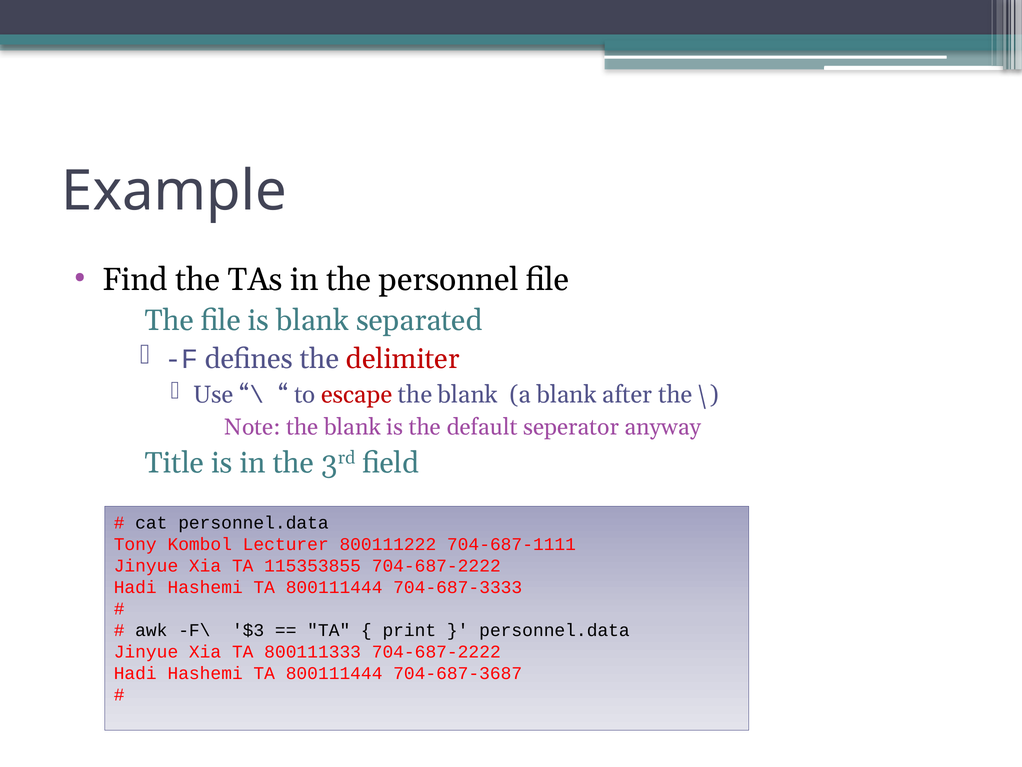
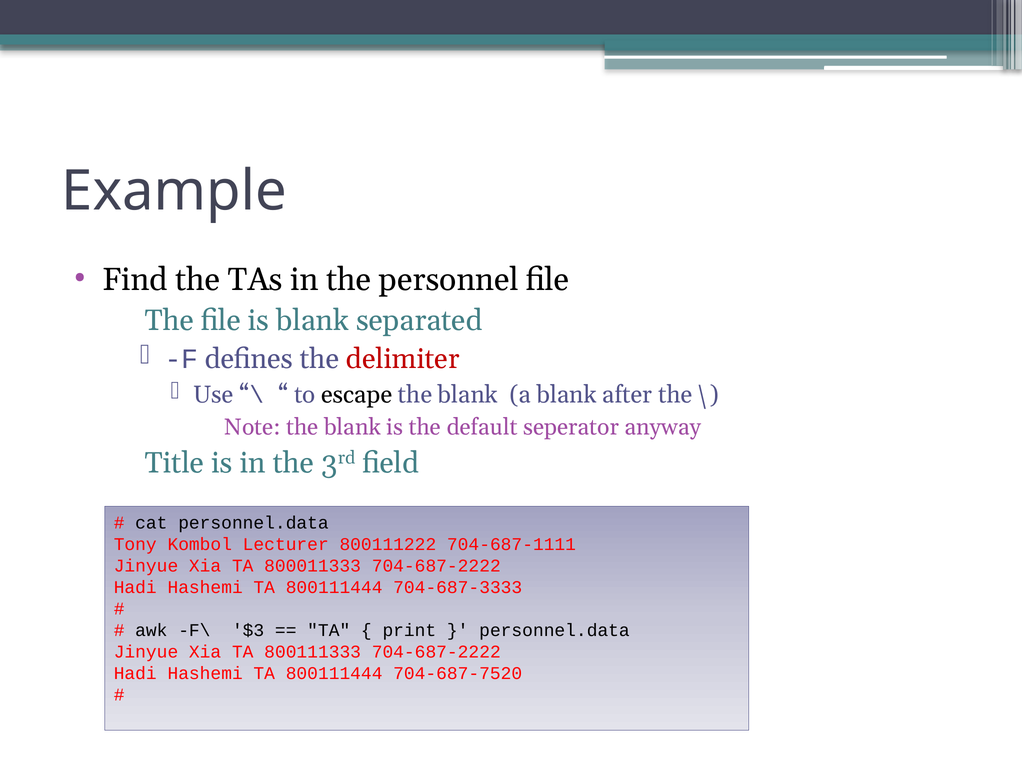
escape colour: red -> black
115353855: 115353855 -> 800011333
704-687-3687: 704-687-3687 -> 704-687-7520
